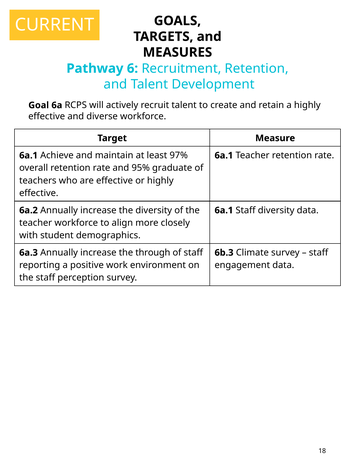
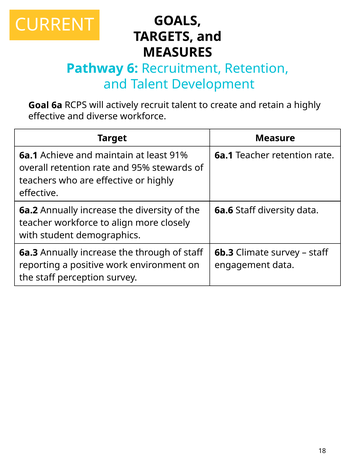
97%: 97% -> 91%
graduate: graduate -> stewards
6a.1 at (224, 210): 6a.1 -> 6a.6
